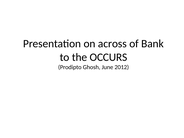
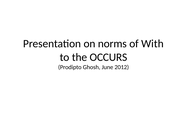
across: across -> norms
Bank: Bank -> With
